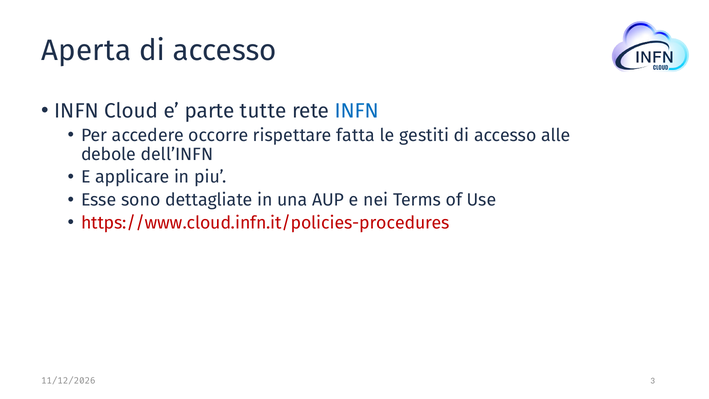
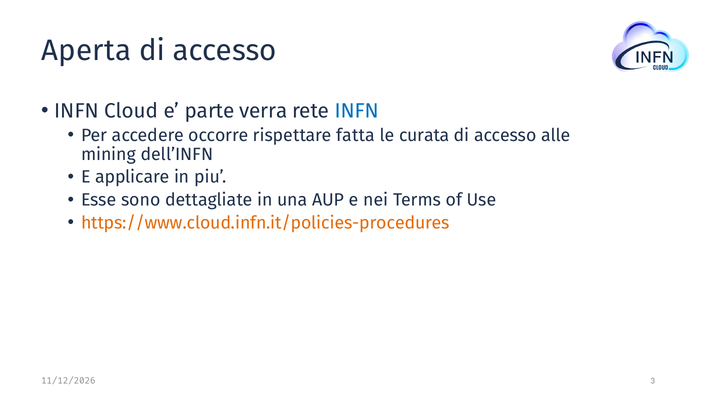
tutte: tutte -> verra
gestiti: gestiti -> curata
debole: debole -> mining
https://www.cloud.infn.it/policies-procedures colour: red -> orange
